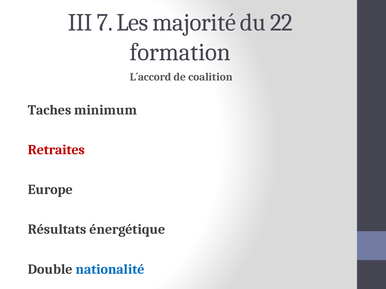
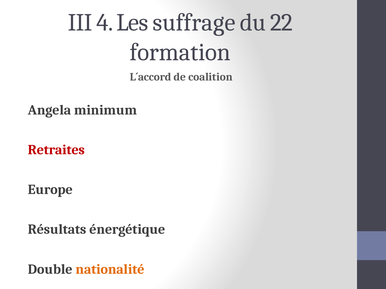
7: 7 -> 4
majorité: majorité -> suffrage
Taches: Taches -> Angela
nationalité colour: blue -> orange
